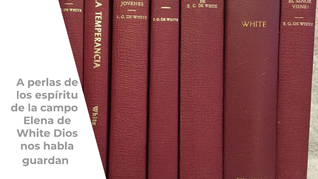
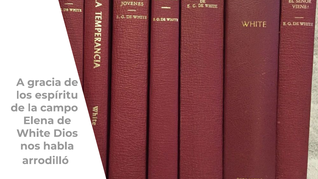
perlas: perlas -> gracia
guardan: guardan -> arrodilló
